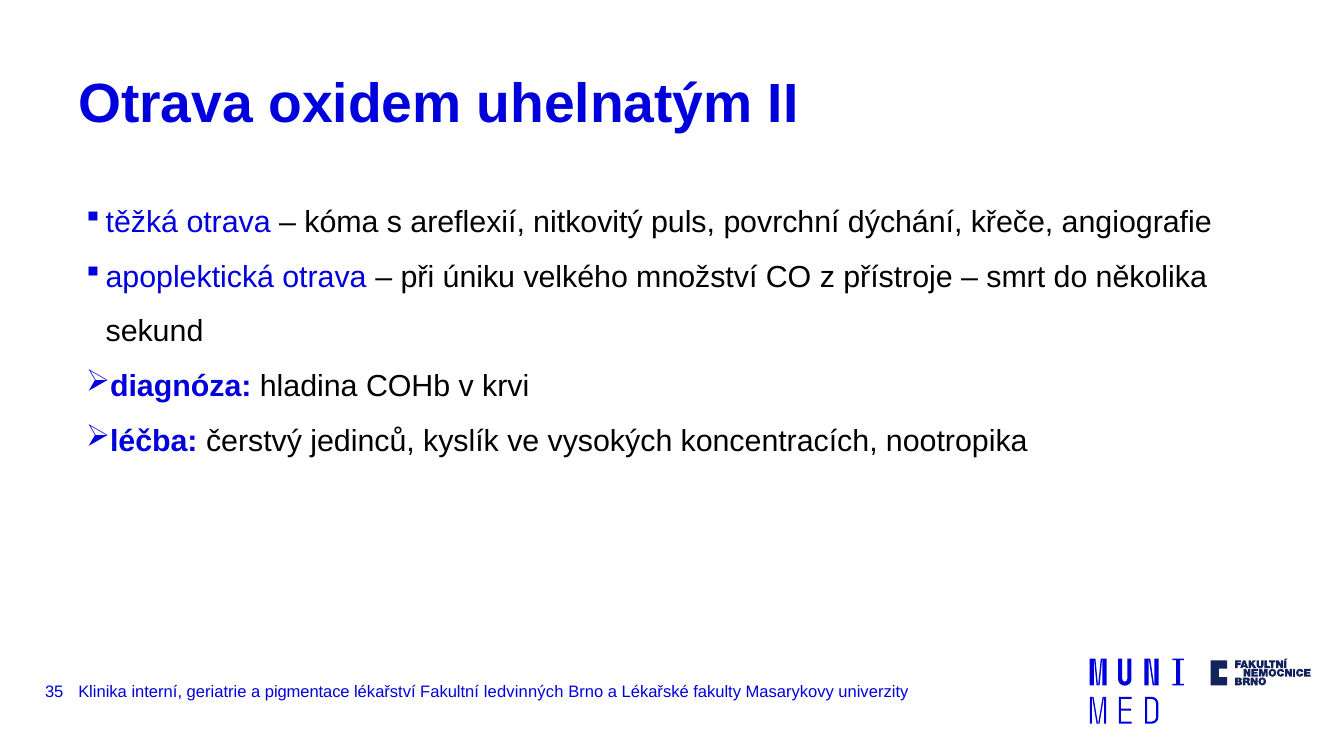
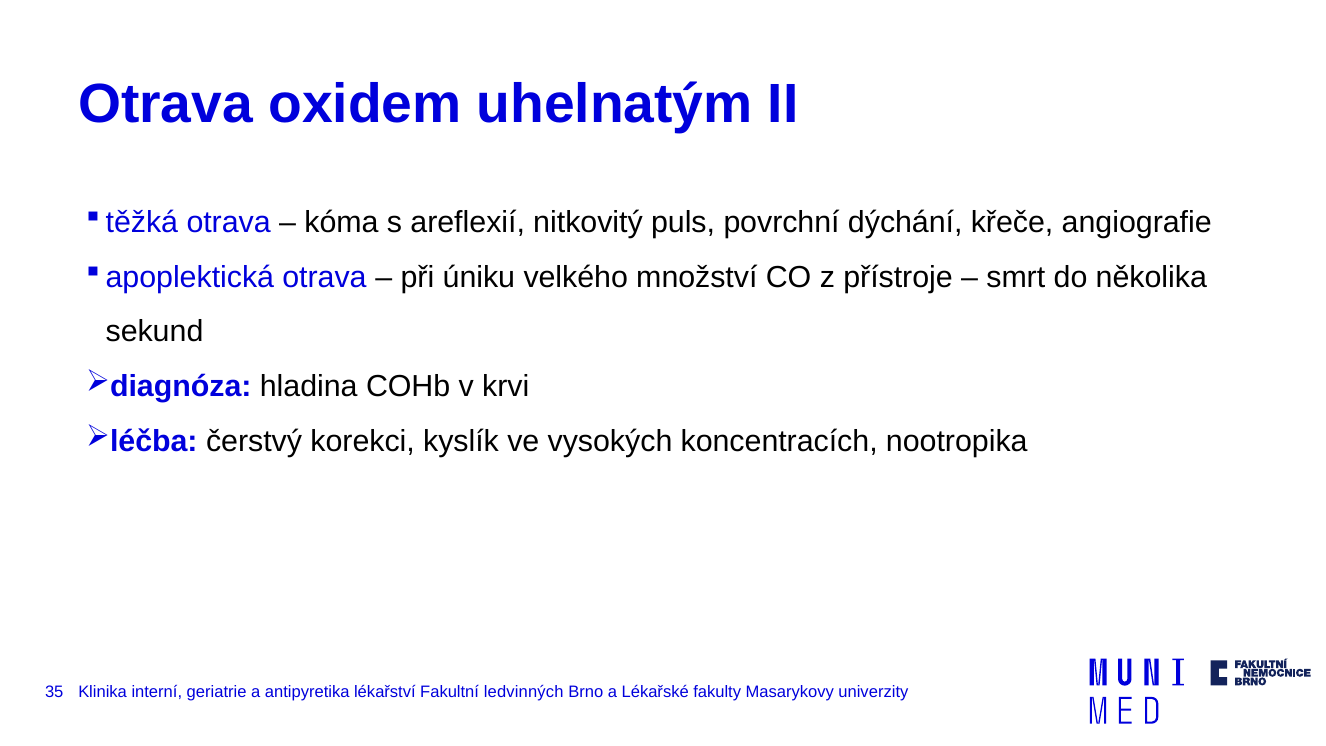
jedinců: jedinců -> korekci
pigmentace: pigmentace -> antipyretika
